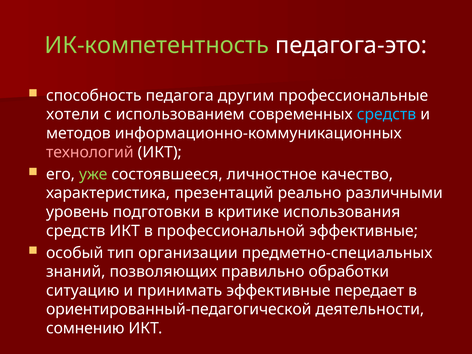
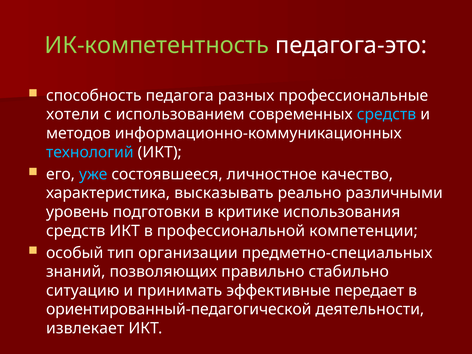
другим: другим -> разных
технологий colour: pink -> light blue
уже colour: light green -> light blue
презентаций: презентаций -> высказывать
профессиональной эффективные: эффективные -> компетенции
обработки: обработки -> стабильно
сомнению: сомнению -> извлекает
